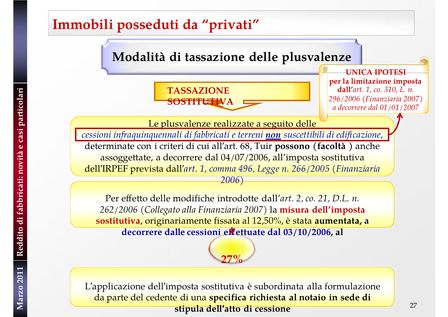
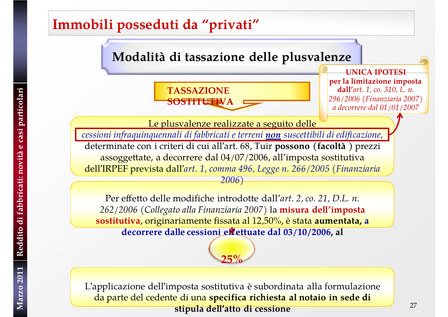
anche: anche -> prezzi
27%: 27% -> 25%
